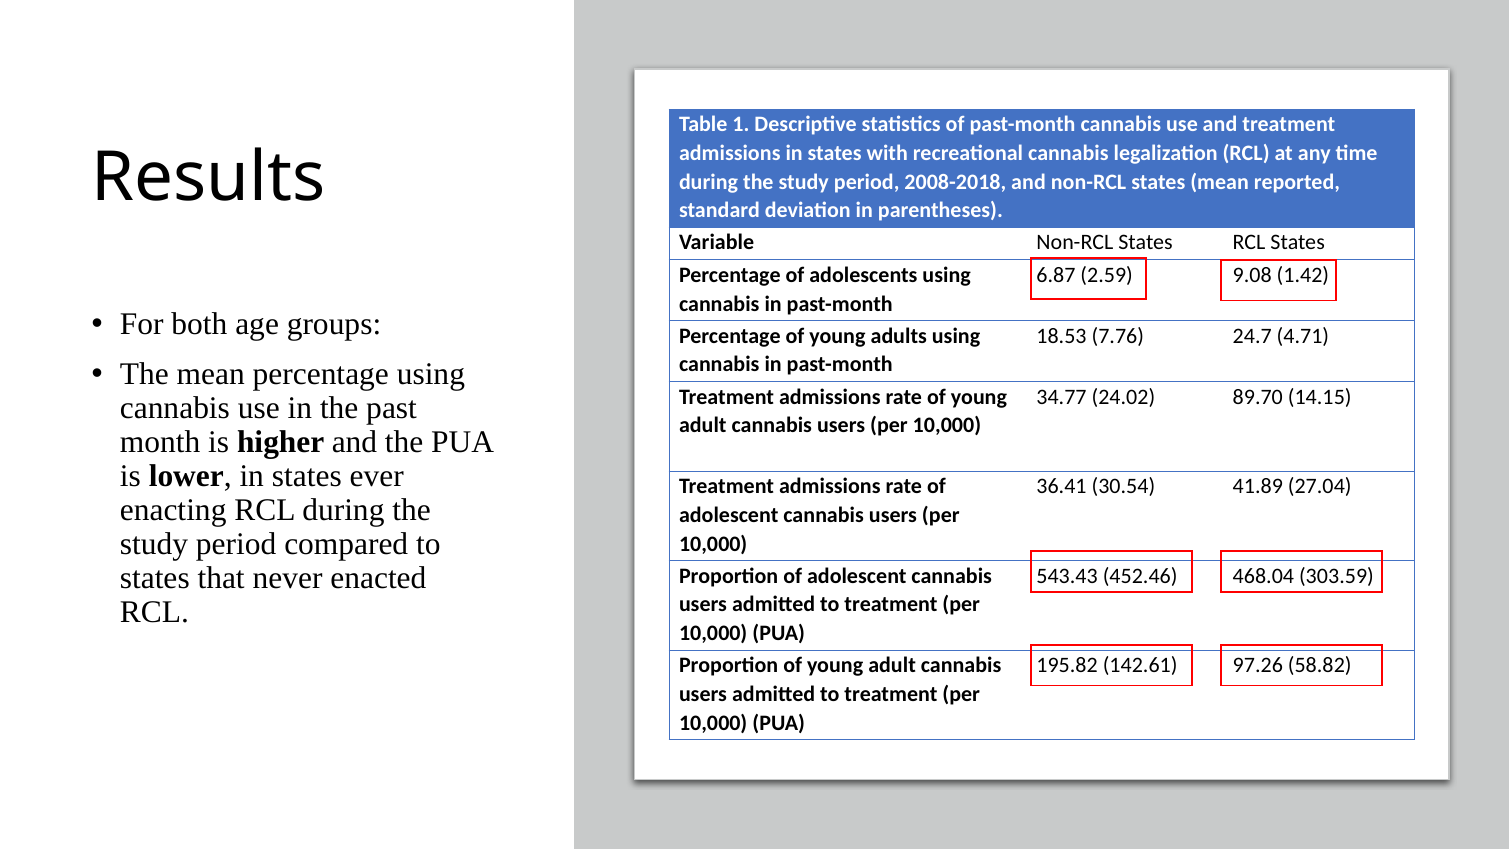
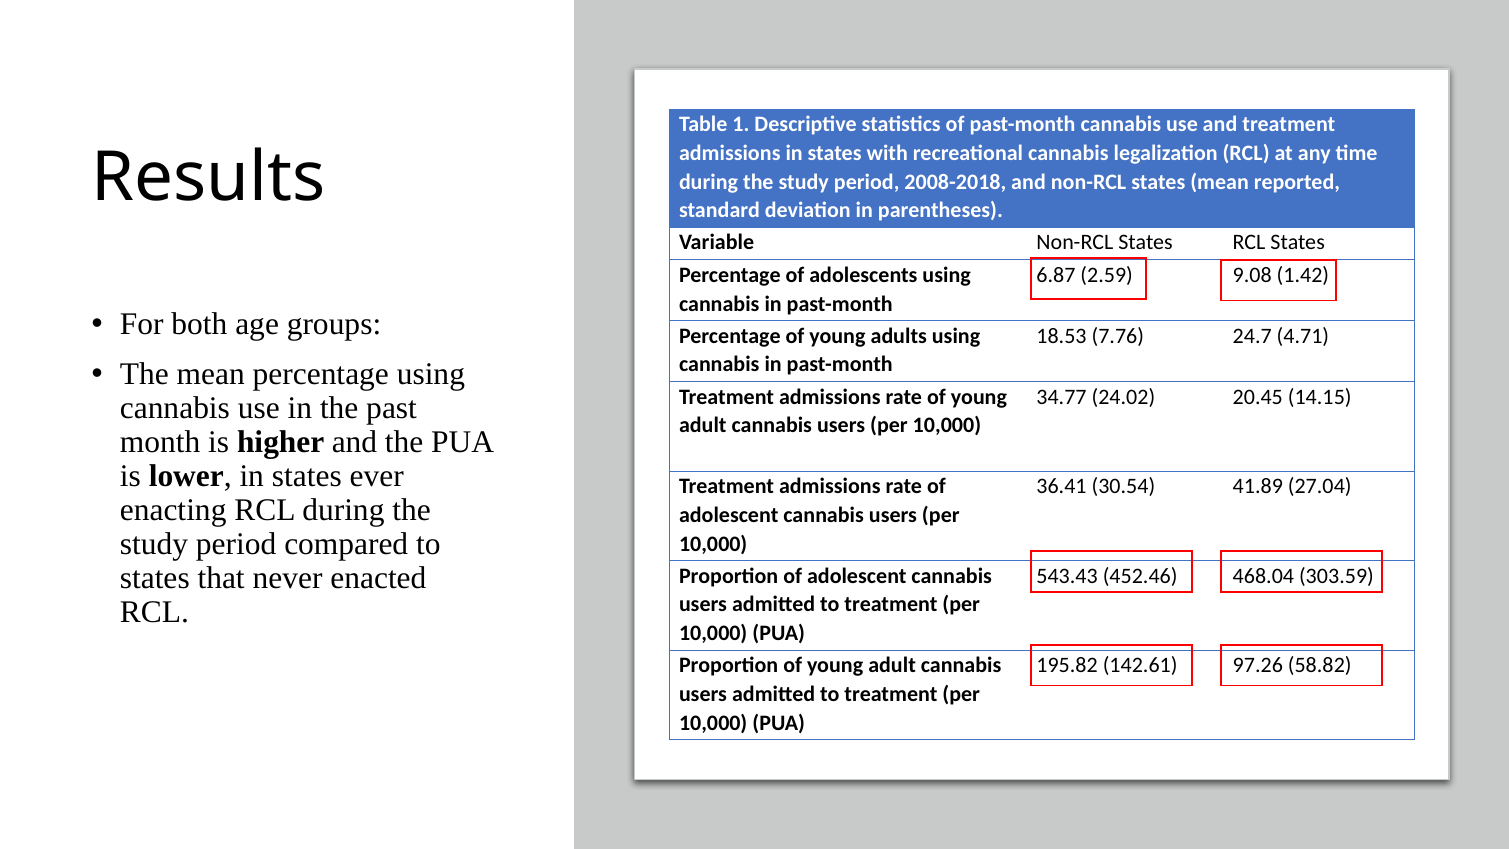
89.70: 89.70 -> 20.45
